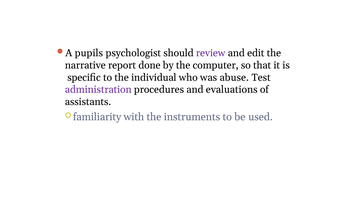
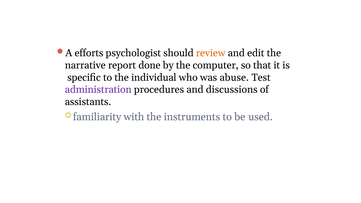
pupils: pupils -> efforts
review colour: purple -> orange
evaluations: evaluations -> discussions
